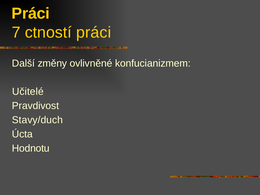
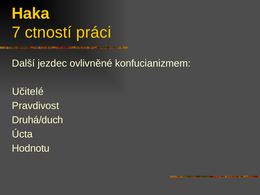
Práci at (31, 13): Práci -> Haka
změny: změny -> jezdec
Stavy/duch: Stavy/duch -> Druhá/duch
